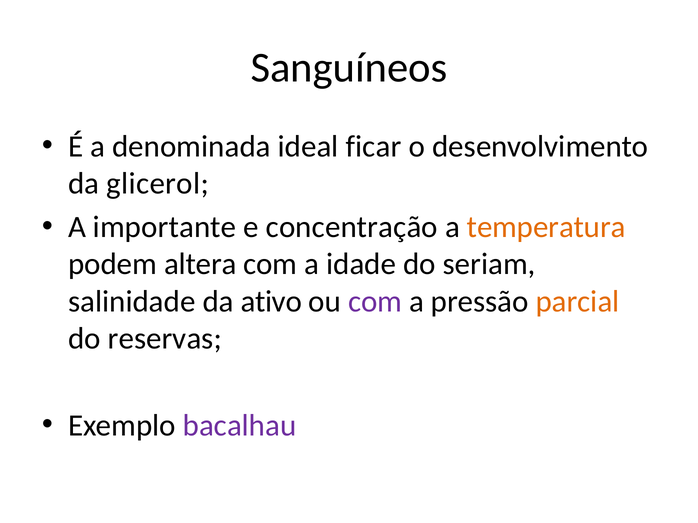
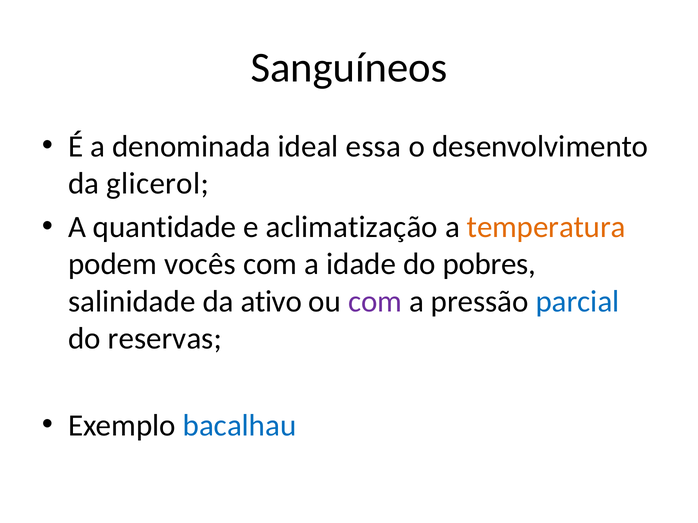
ficar: ficar -> essa
importante: importante -> quantidade
concentração: concentração -> aclimatização
altera: altera -> vocês
seriam: seriam -> pobres
parcial colour: orange -> blue
bacalhau colour: purple -> blue
